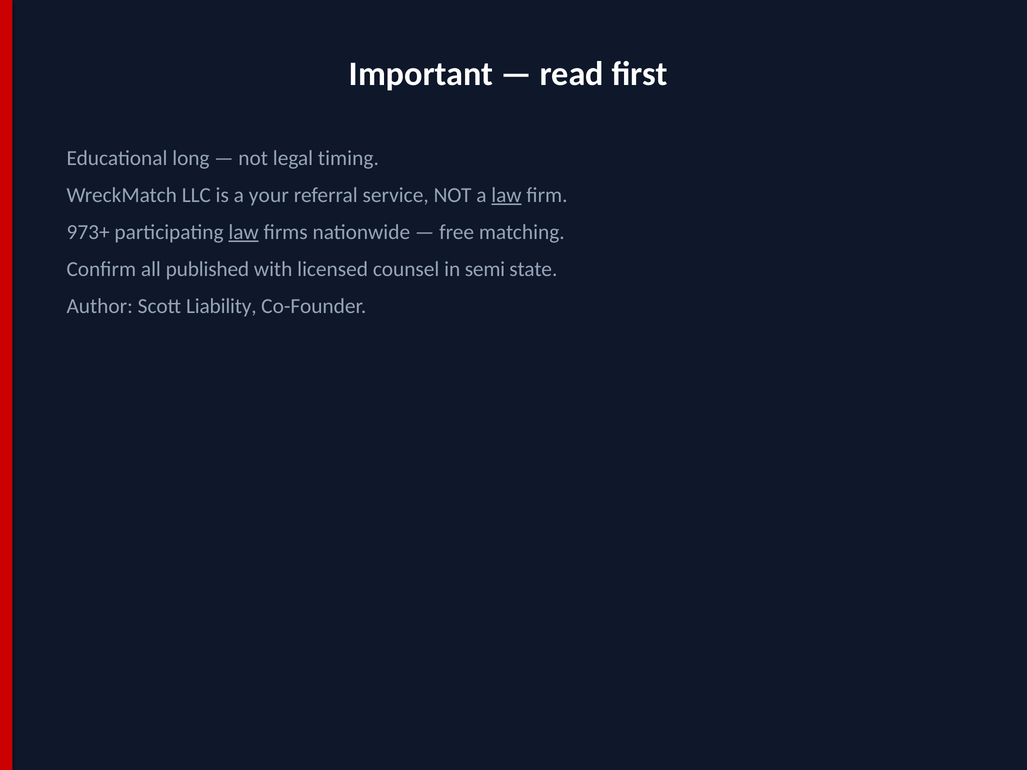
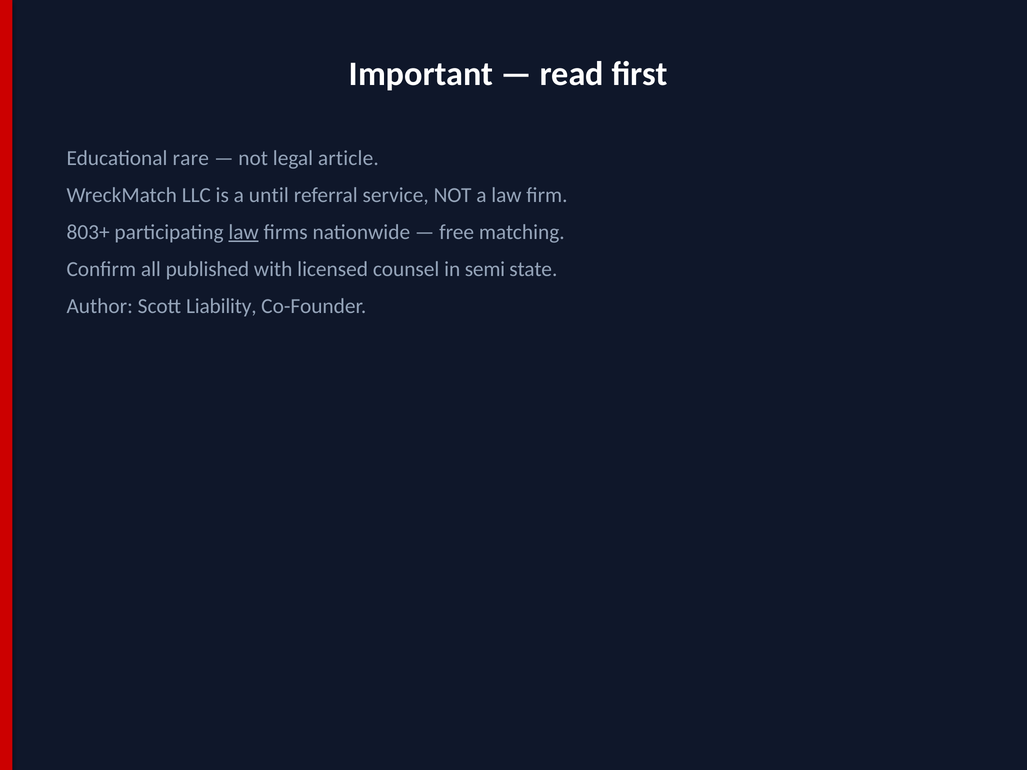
long: long -> rare
timing: timing -> article
your: your -> until
law at (506, 195) underline: present -> none
973+: 973+ -> 803+
